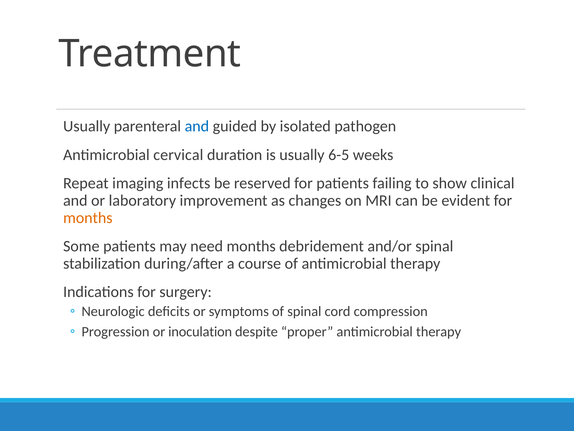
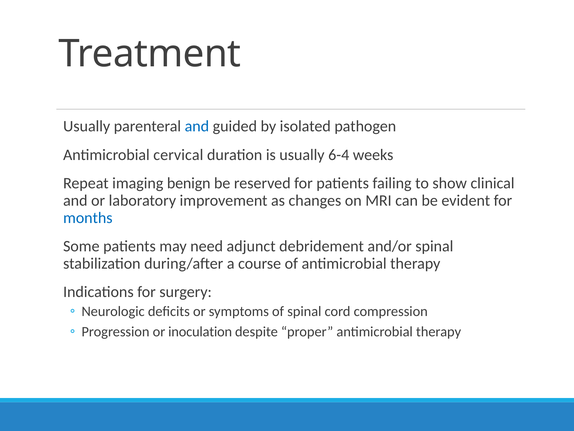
6-5: 6-5 -> 6-4
infects: infects -> benign
months at (88, 218) colour: orange -> blue
need months: months -> adjunct
